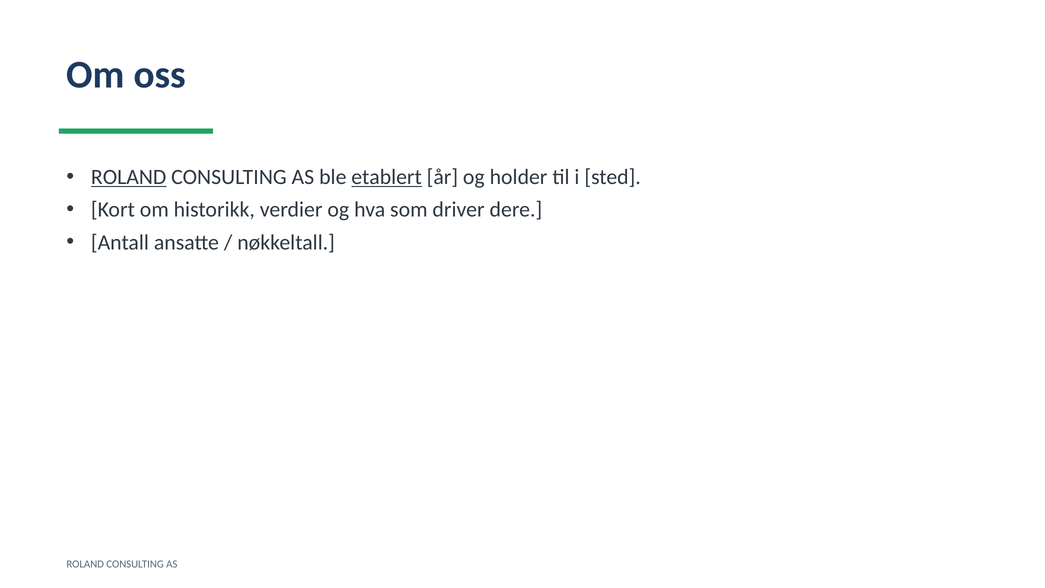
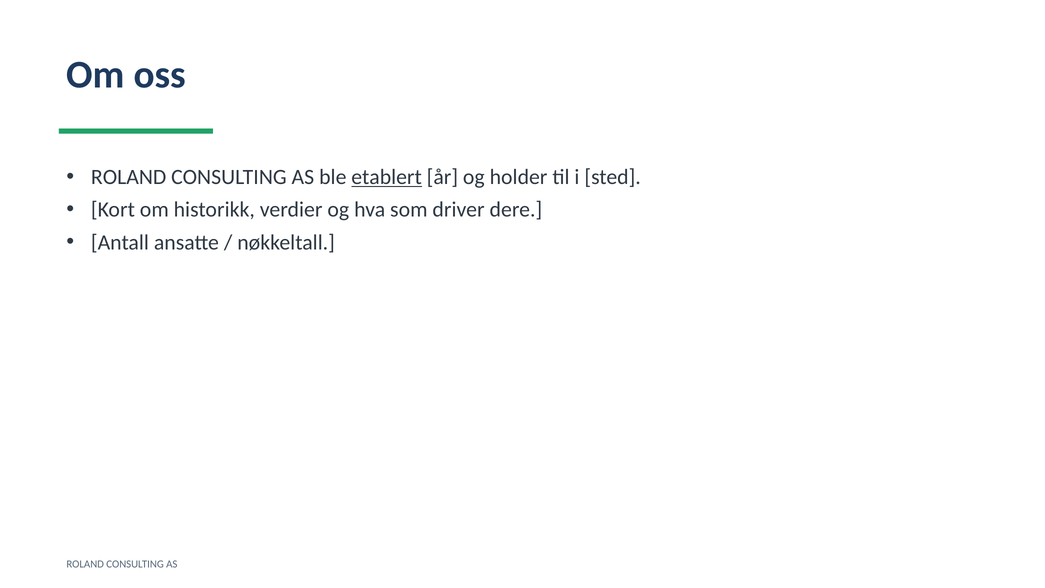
ROLAND at (129, 177) underline: present -> none
